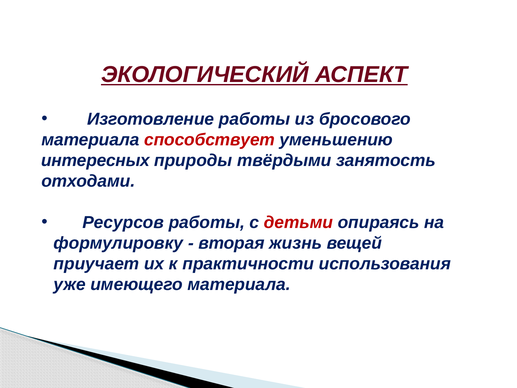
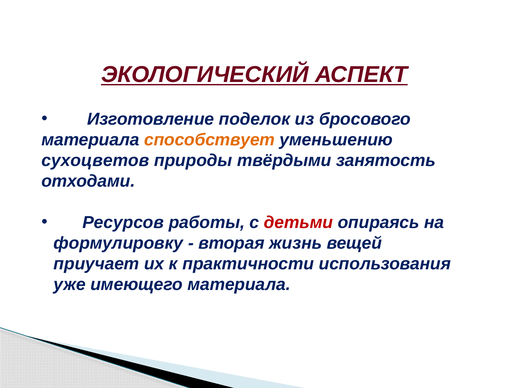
Изготовление работы: работы -> поделок
способствует colour: red -> orange
интересных: интересных -> сухоцветов
